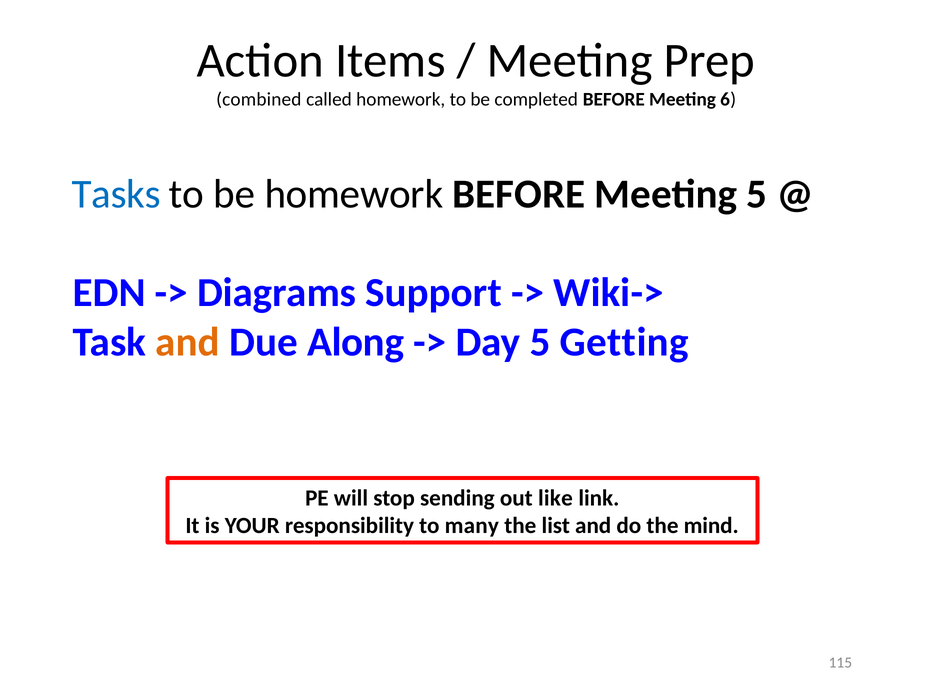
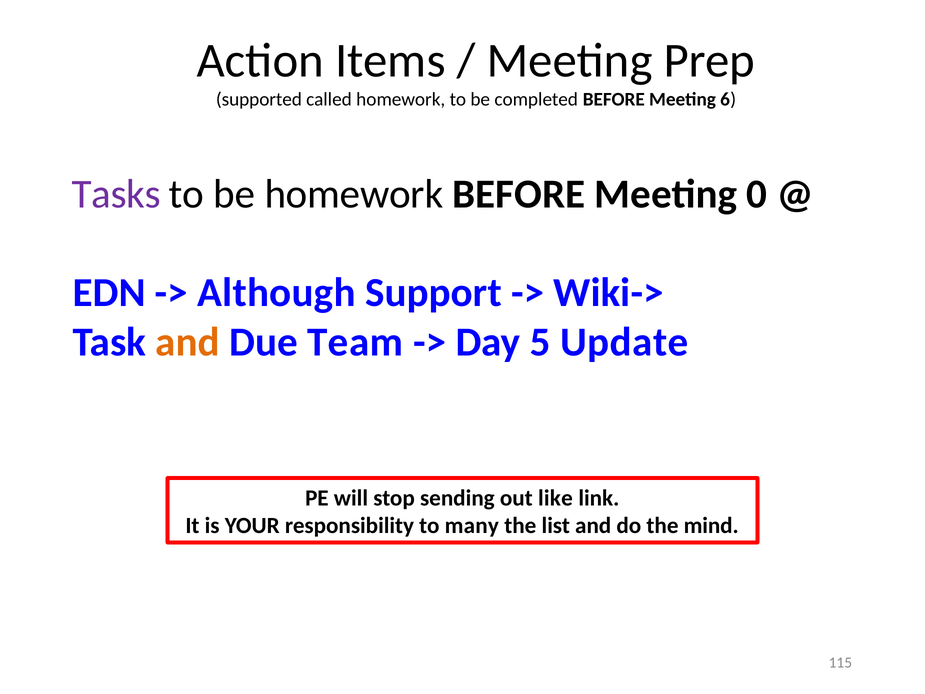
combined: combined -> supported
Tasks colour: blue -> purple
Meeting 5: 5 -> 0
Diagrams: Diagrams -> Although
Along: Along -> Team
Getting: Getting -> Update
